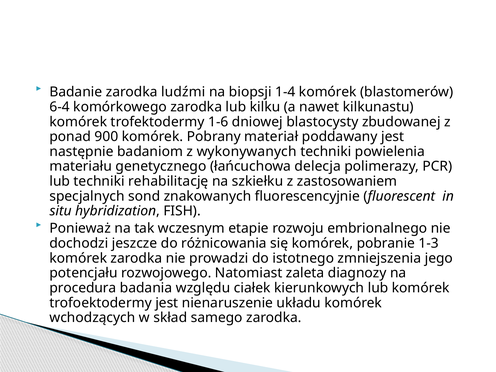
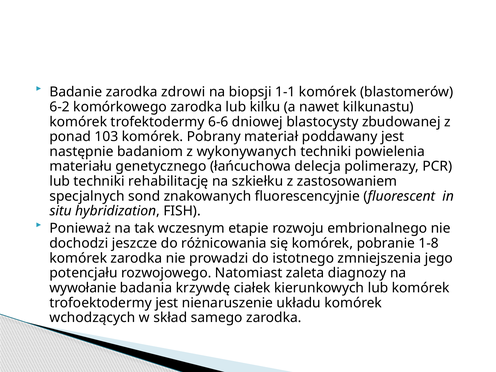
ludźmi: ludźmi -> zdrowi
1-4: 1-4 -> 1-1
6-4: 6-4 -> 6-2
1-6: 1-6 -> 6-6
900: 900 -> 103
1-3: 1-3 -> 1-8
procedura: procedura -> wywołanie
względu: względu -> krzywdę
